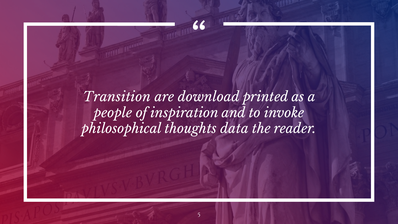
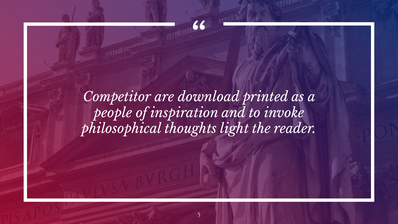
Transition: Transition -> Competitor
data: data -> light
